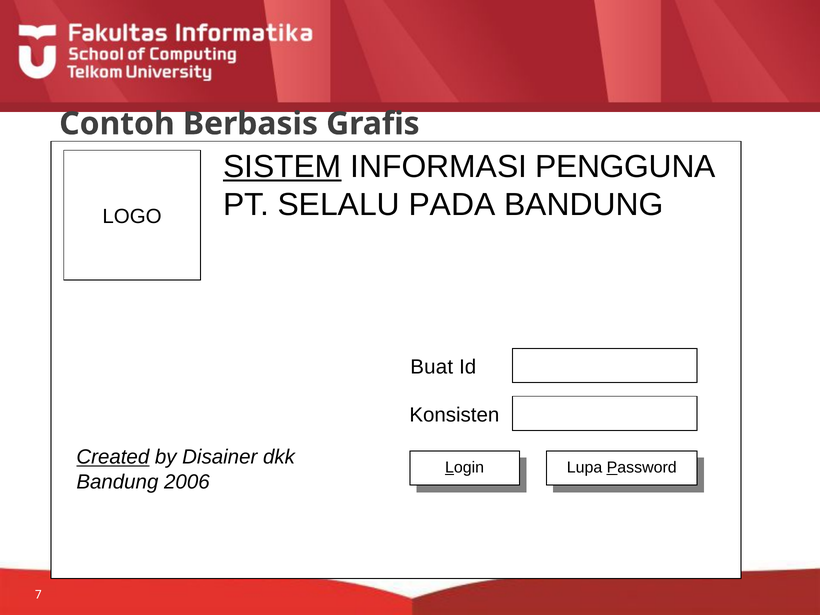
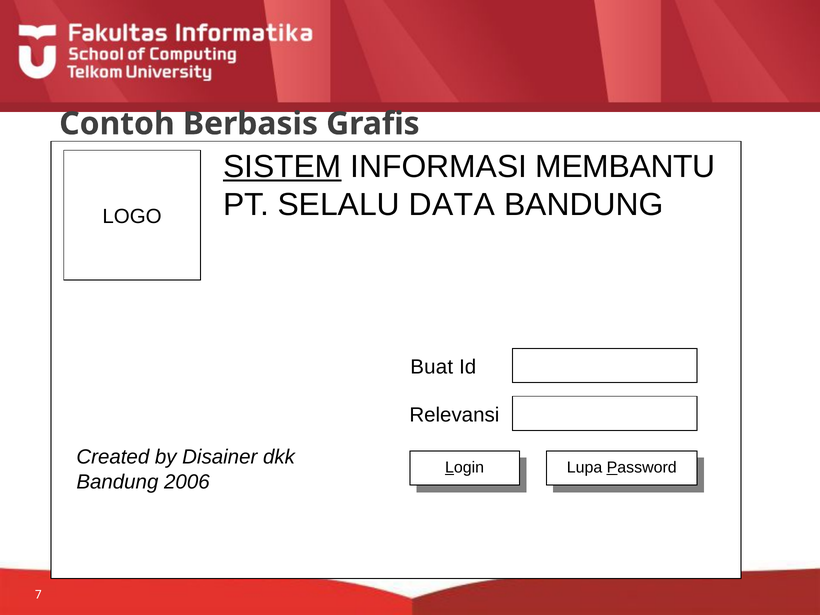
PENGGUNA: PENGGUNA -> MEMBANTU
PADA: PADA -> DATA
Konsisten: Konsisten -> Relevansi
Created underline: present -> none
